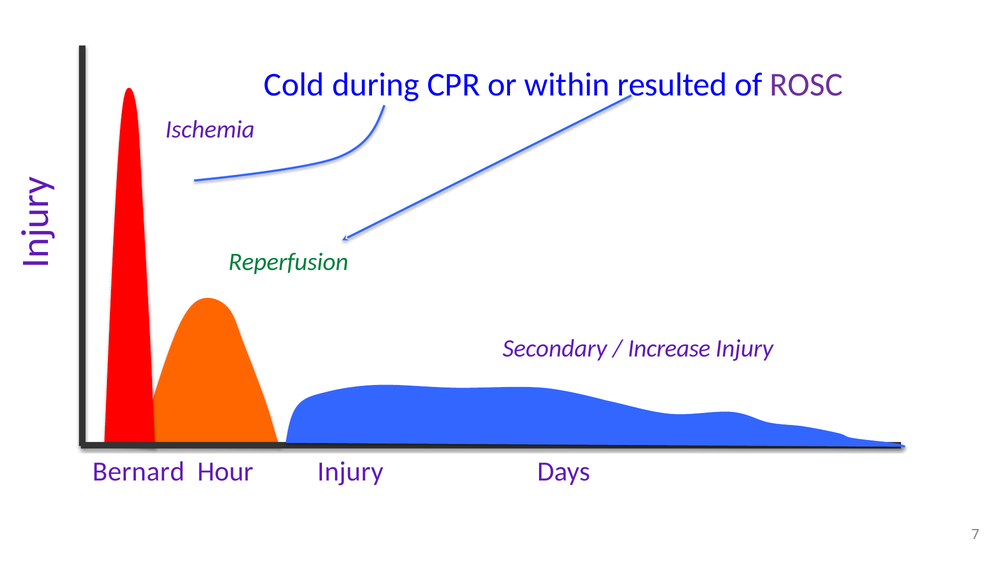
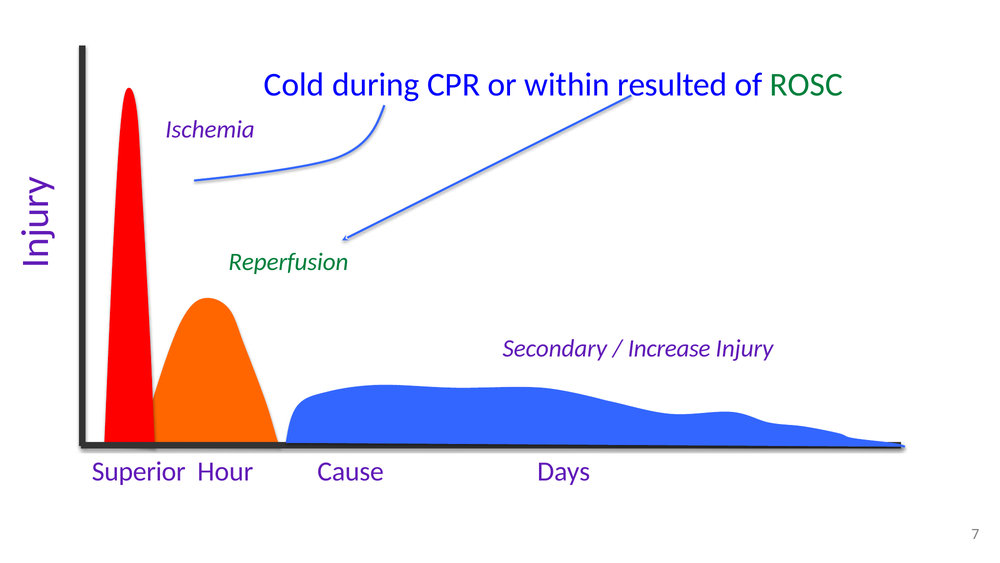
ROSC colour: purple -> green
Bernard: Bernard -> Superior
Hour Injury: Injury -> Cause
